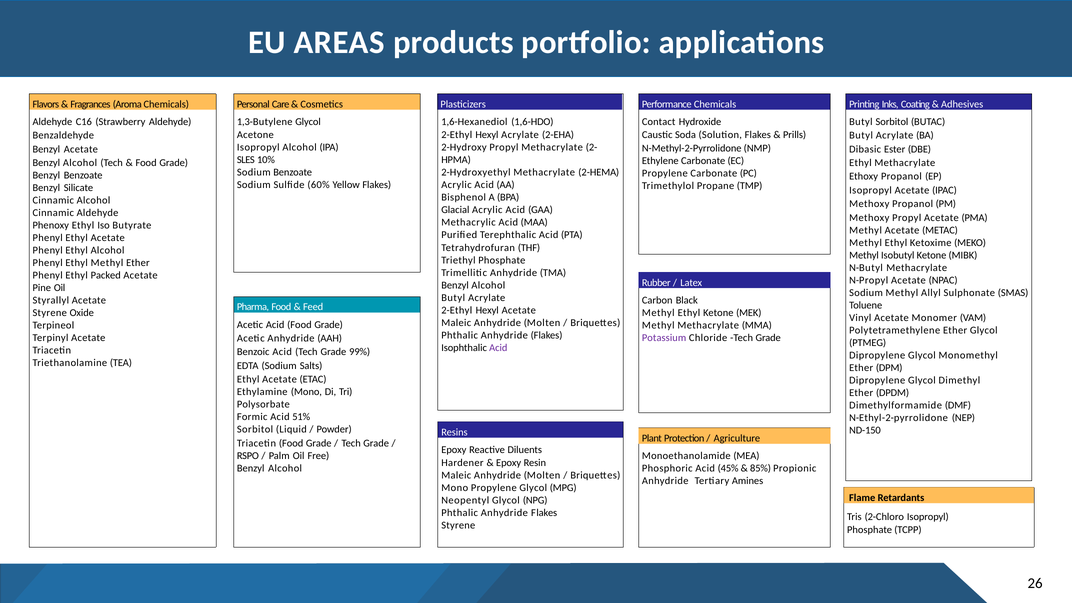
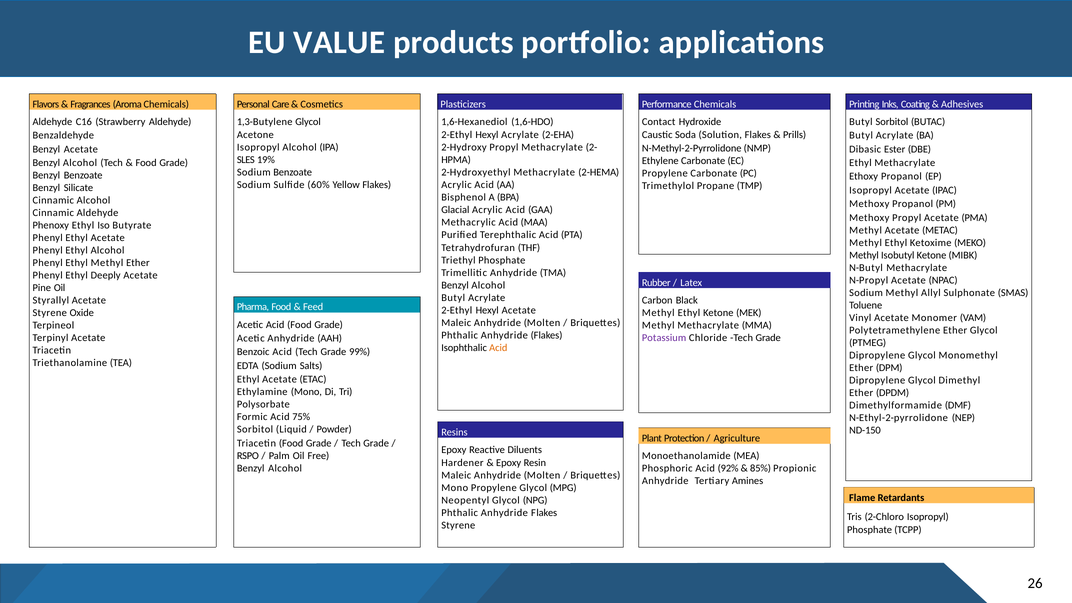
AREAS: AREAS -> VALUE
10%: 10% -> 19%
Packed: Packed -> Deeply
Acid at (498, 348) colour: purple -> orange
51%: 51% -> 75%
45%: 45% -> 92%
